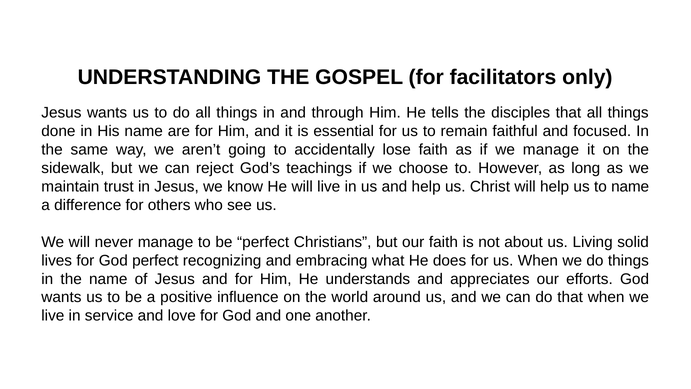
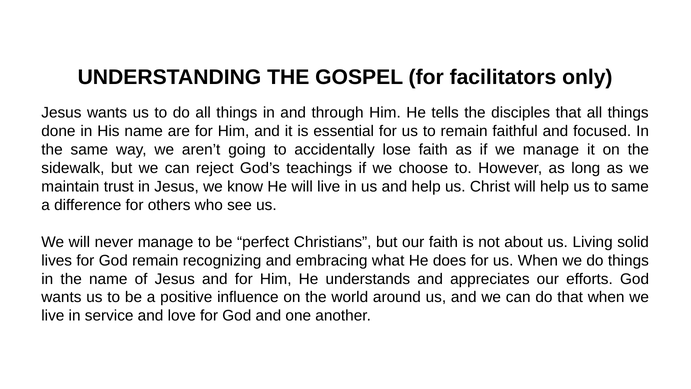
to name: name -> same
God perfect: perfect -> remain
